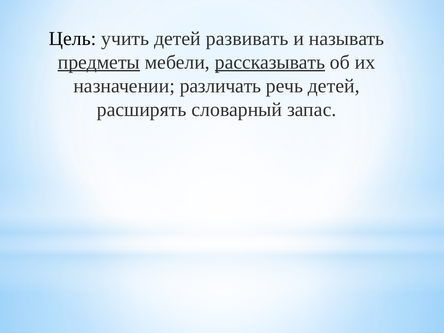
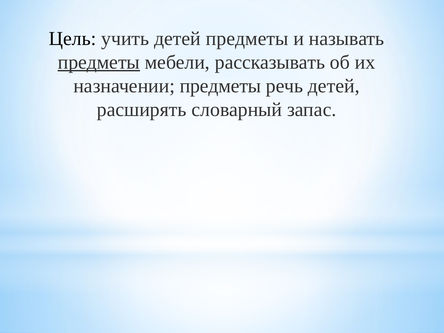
детей развивать: развивать -> предметы
рассказывать underline: present -> none
назначении различать: различать -> предметы
